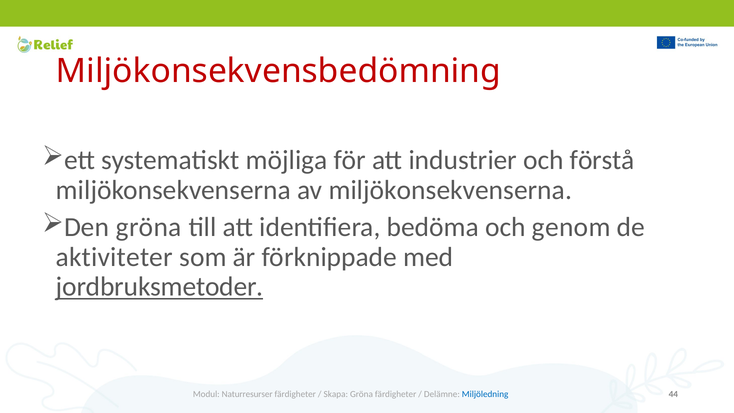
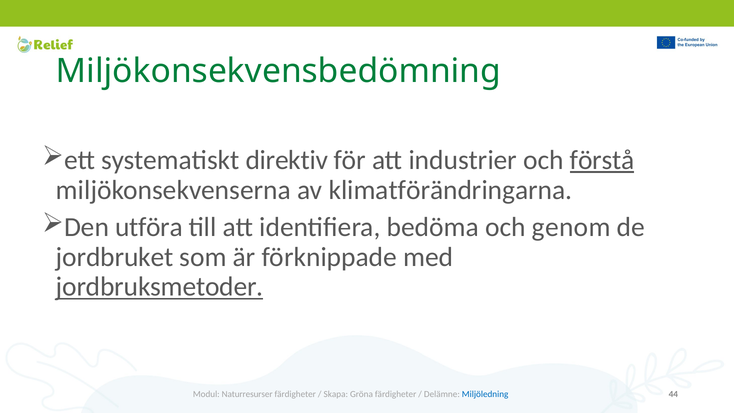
Miljökonsekvensbedömning colour: red -> green
möjliga: möjliga -> direktiv
förstå underline: none -> present
av miljökonsekvenserna: miljökonsekvenserna -> klimatförändringarna
Den gröna: gröna -> utföra
aktiviteter: aktiviteter -> jordbruket
